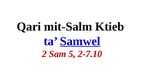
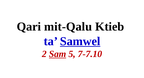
mit-Salm: mit-Salm -> mit-Qalu
Sam underline: none -> present
2-7.10: 2-7.10 -> 7-7.10
